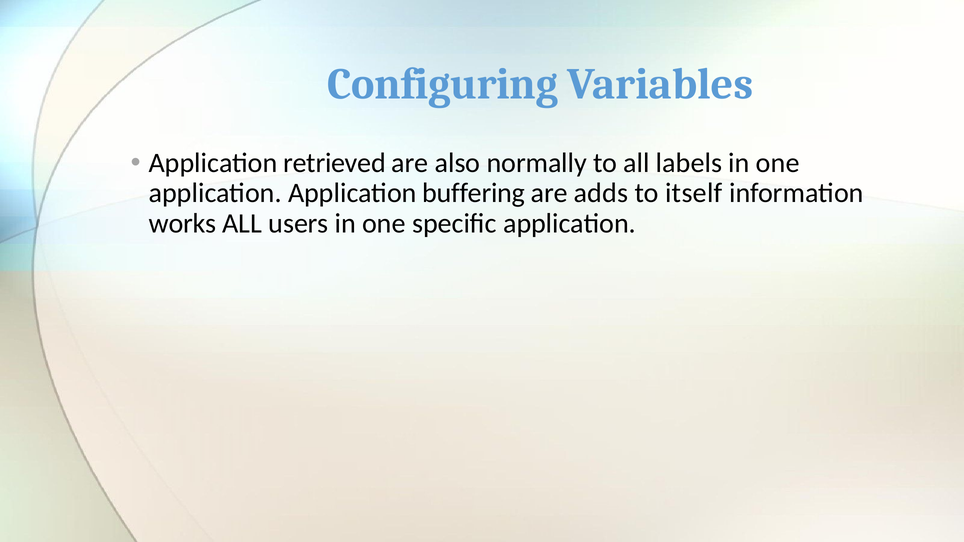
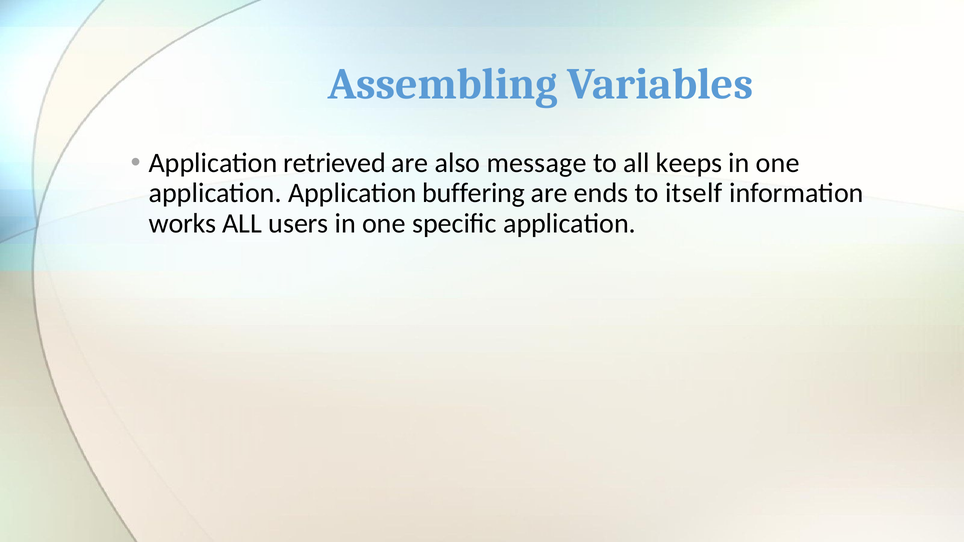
Configuring: Configuring -> Assembling
normally: normally -> message
labels: labels -> keeps
adds: adds -> ends
